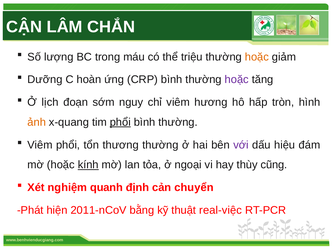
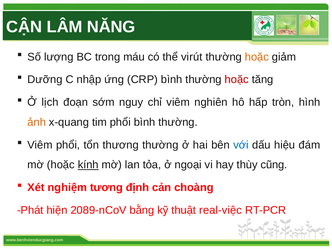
CHẮN: CHẮN -> NĂNG
triệu: triệu -> virút
hoàn: hoàn -> nhập
hoặc at (237, 80) colour: purple -> red
hương: hương -> nghiên
phổi at (120, 122) underline: present -> none
với colour: purple -> blue
quanh: quanh -> tương
chuyển: chuyển -> choàng
2011-nCoV: 2011-nCoV -> 2089-nCoV
